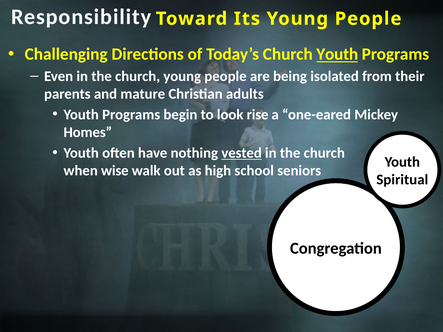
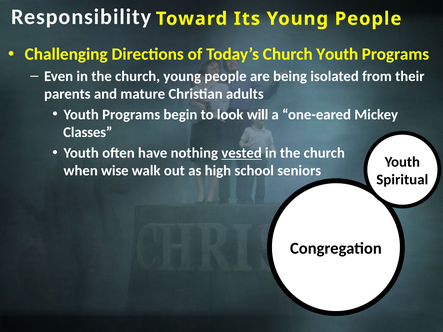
Youth at (337, 54) underline: present -> none
rise: rise -> will
Homes: Homes -> Classes
